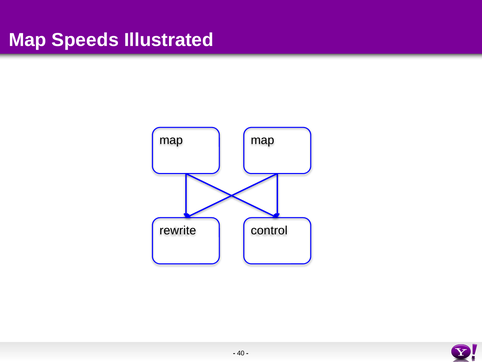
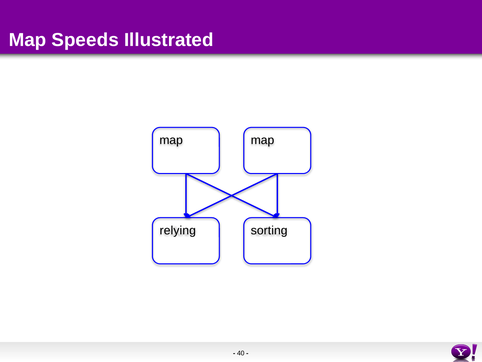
rewrite: rewrite -> relying
control: control -> sorting
